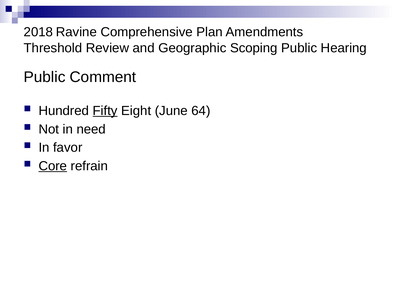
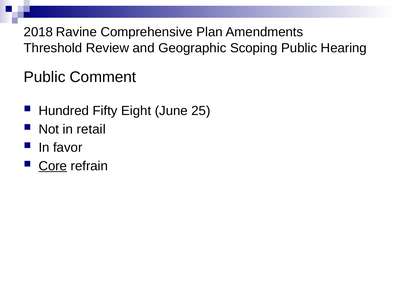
Fifty underline: present -> none
64: 64 -> 25
need: need -> retail
